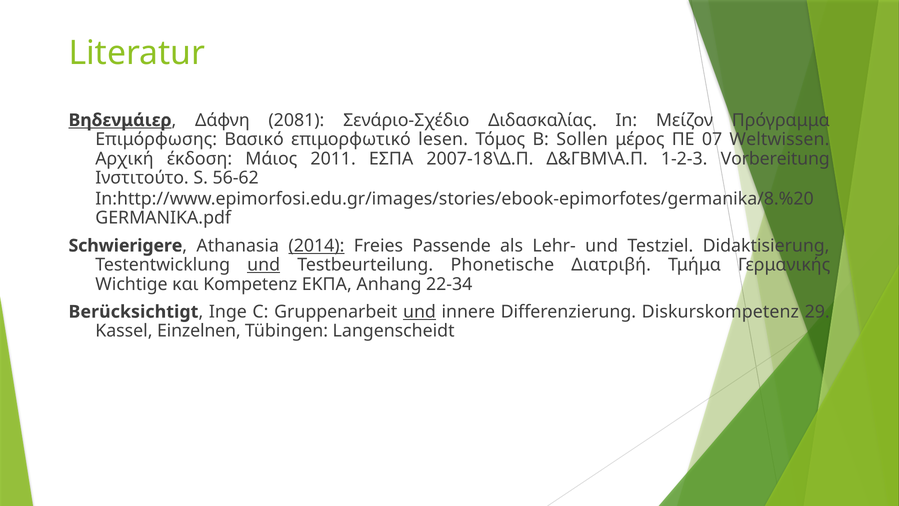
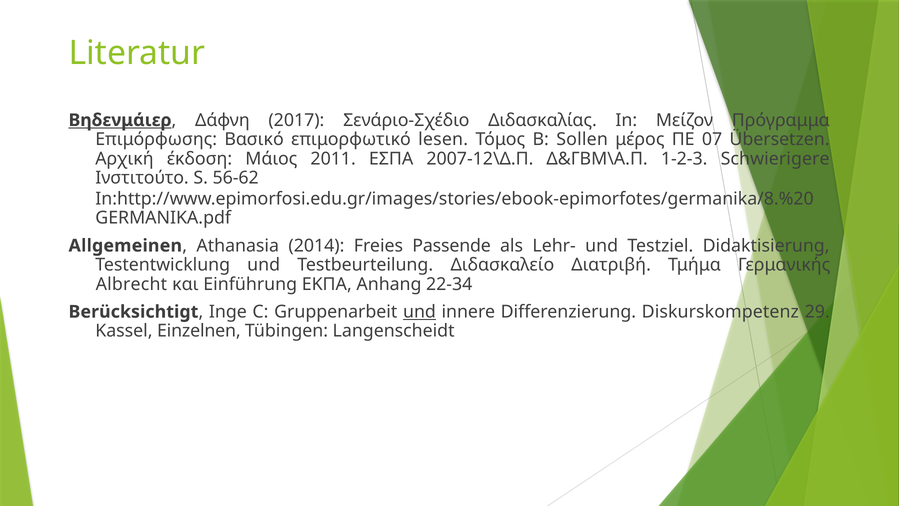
2081: 2081 -> 2017
Weltwissen: Weltwissen -> Übersetzen
2007-18\Δ.Π: 2007-18\Δ.Π -> 2007-12\Δ.Π
Vorbereitung: Vorbereitung -> Schwierigere
Schwierigere: Schwierigere -> Allgemeinen
2014 underline: present -> none
und at (264, 265) underline: present -> none
Phonetische: Phonetische -> Διδασκαλείο
Wichtige: Wichtige -> Albrecht
Kompetenz: Kompetenz -> Einführung
